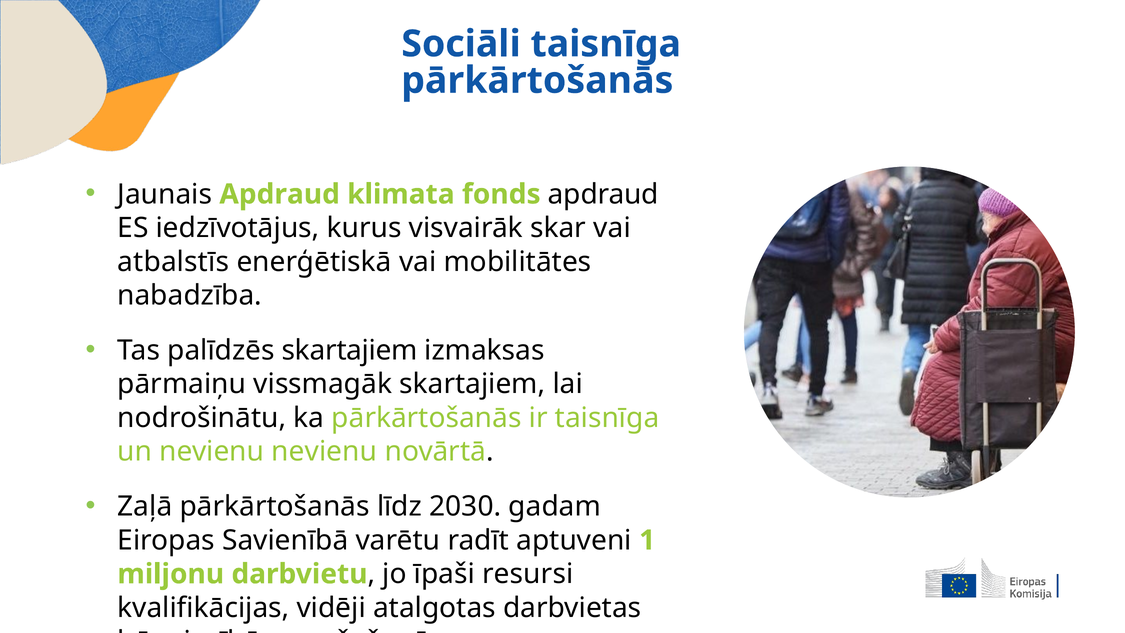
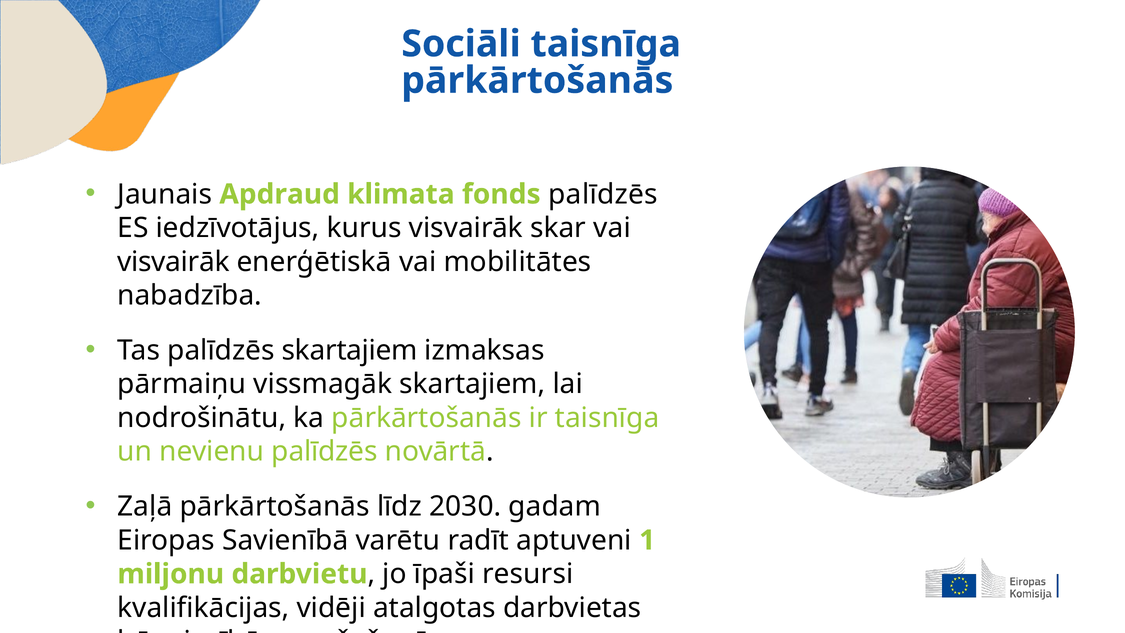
fonds apdraud: apdraud -> palīdzēs
atbalstīs at (173, 262): atbalstīs -> visvairāk
nevienu nevienu: nevienu -> palīdzēs
